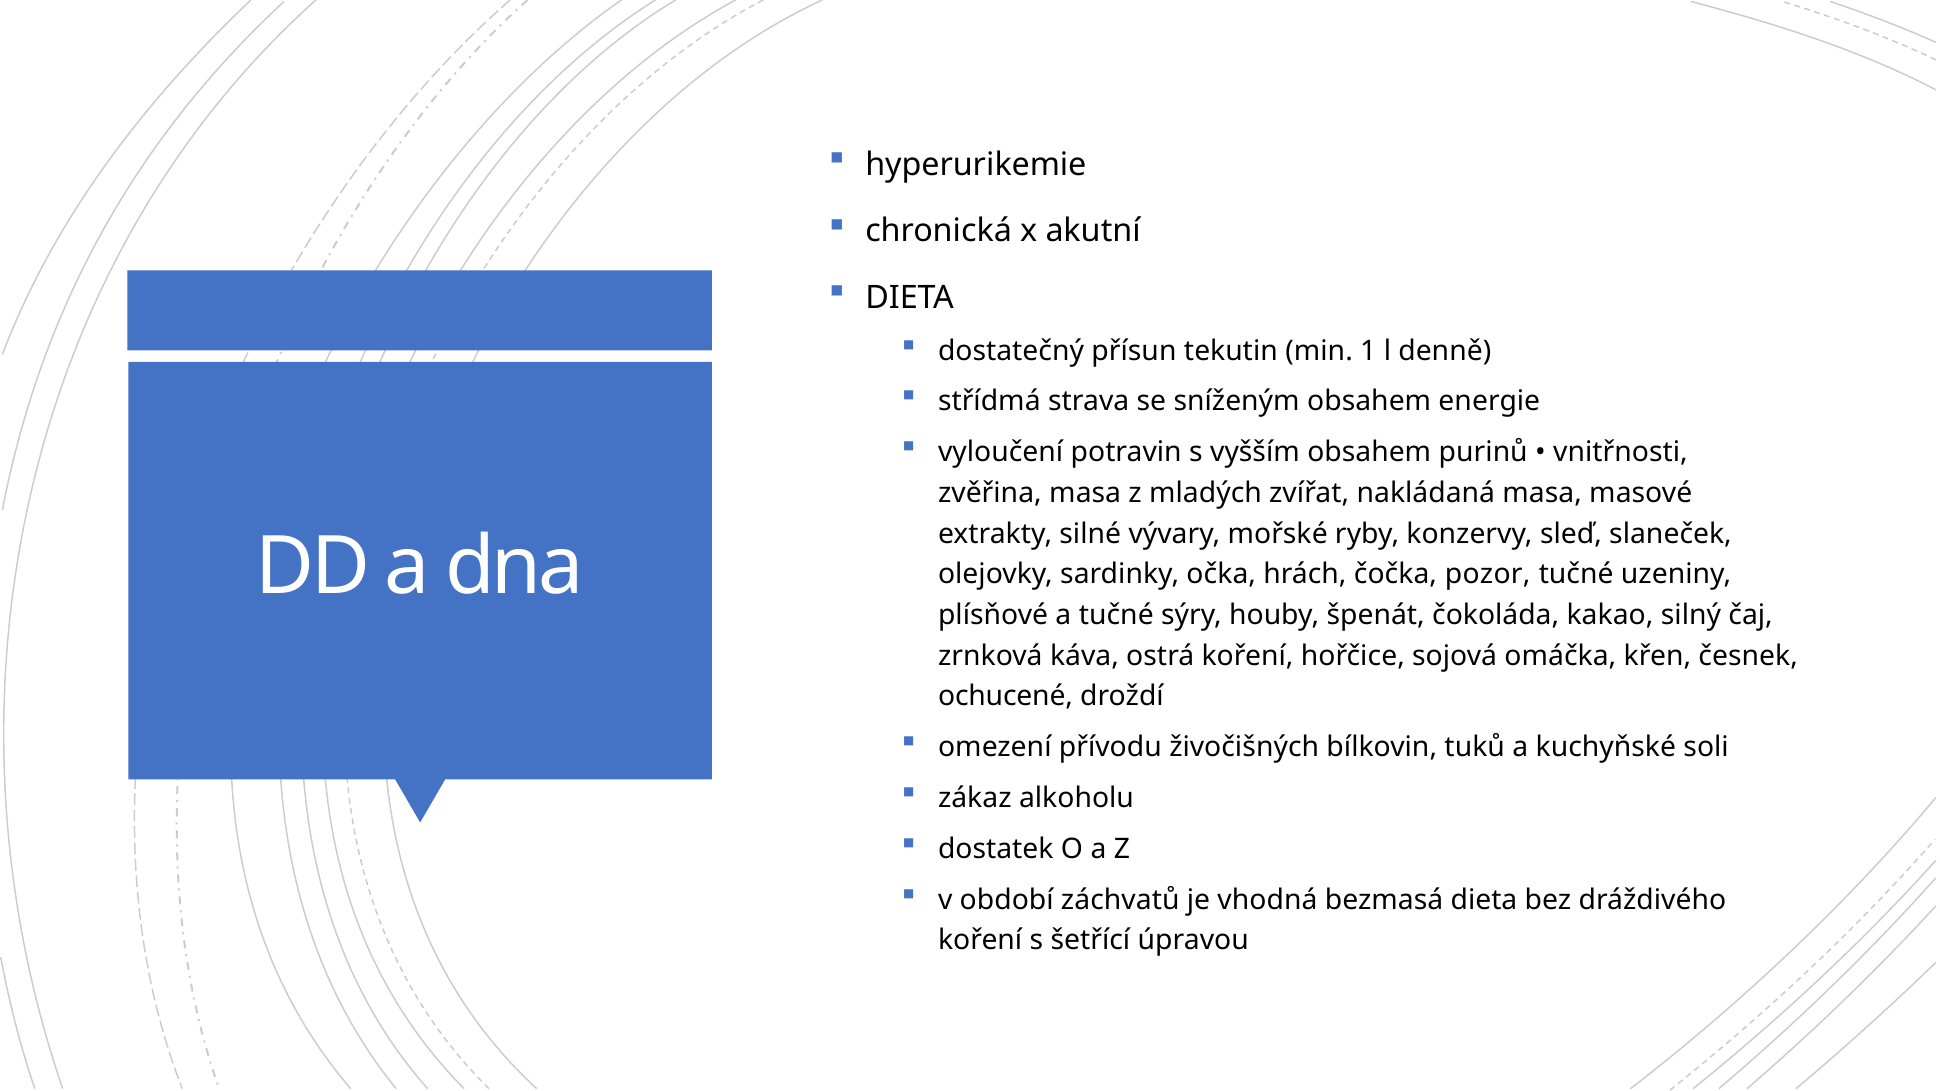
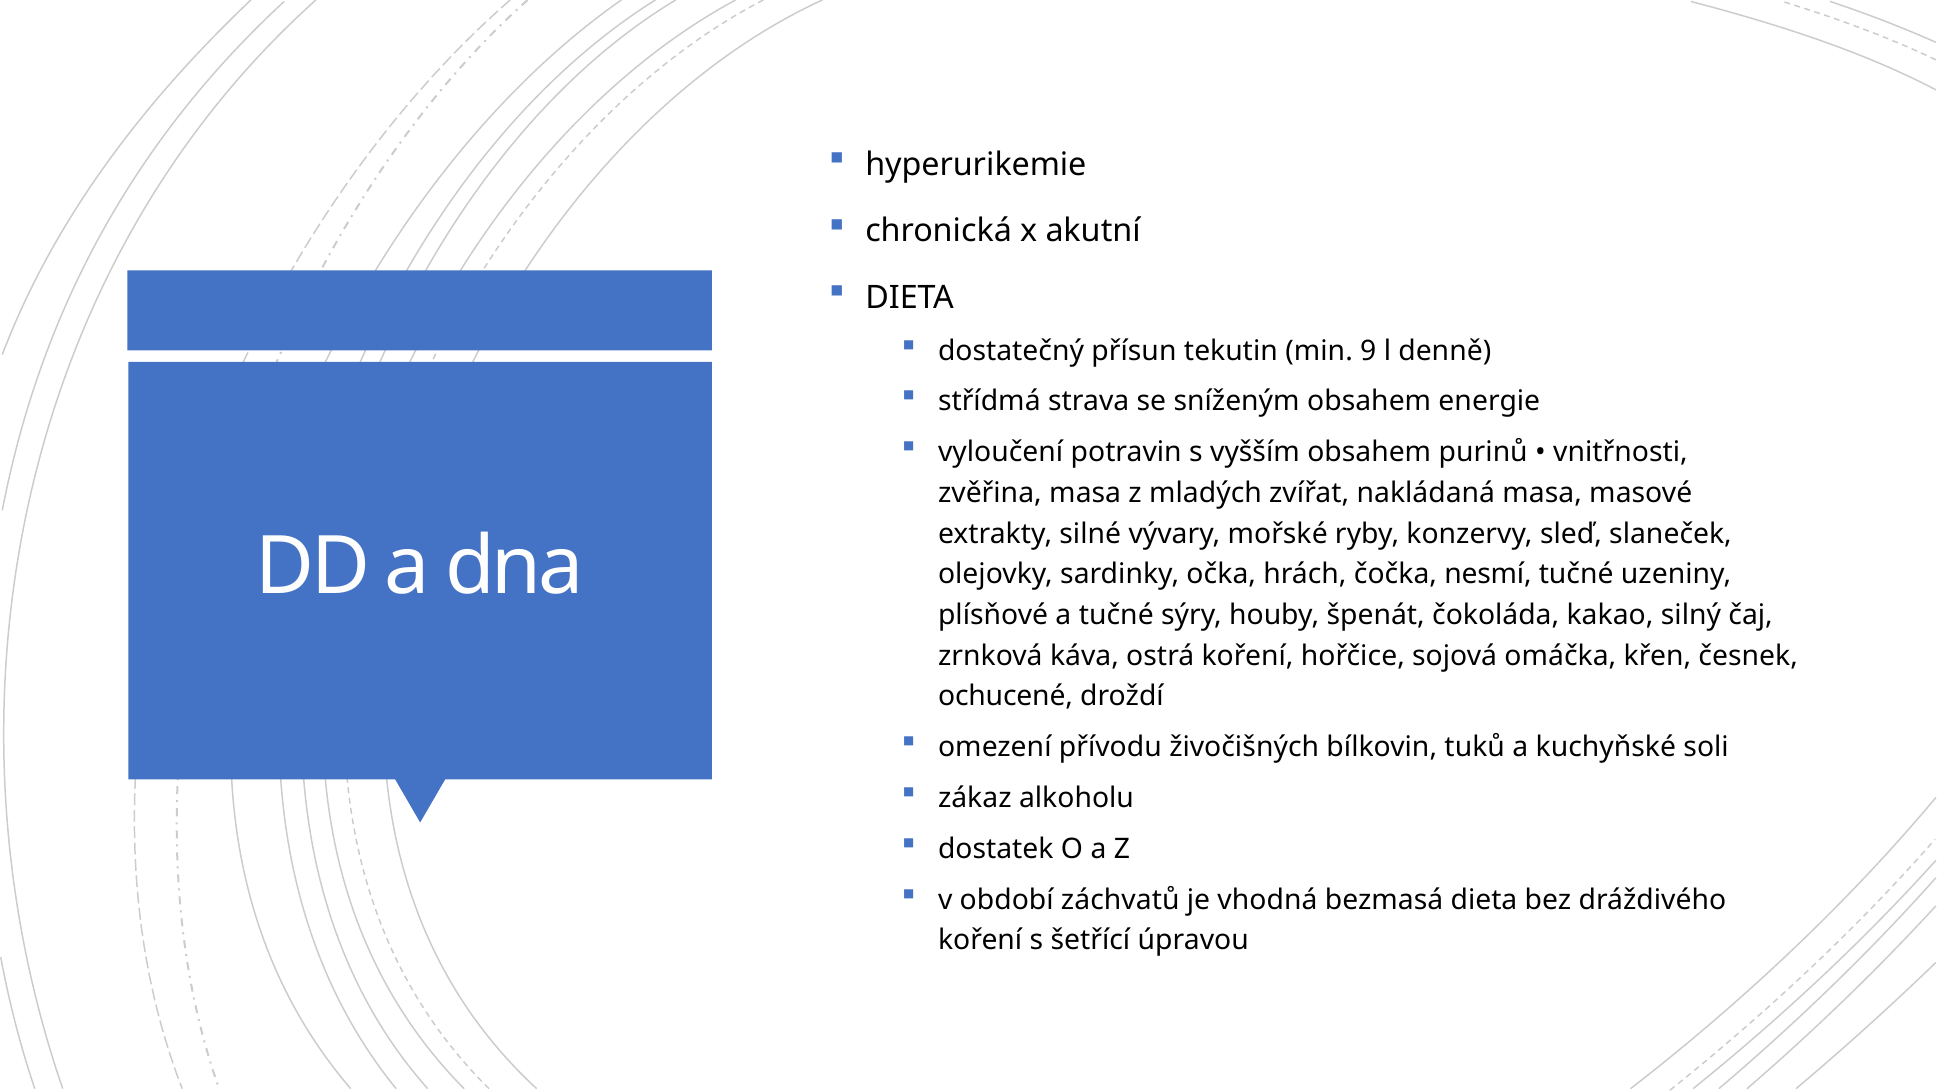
1: 1 -> 9
pozor: pozor -> nesmí
